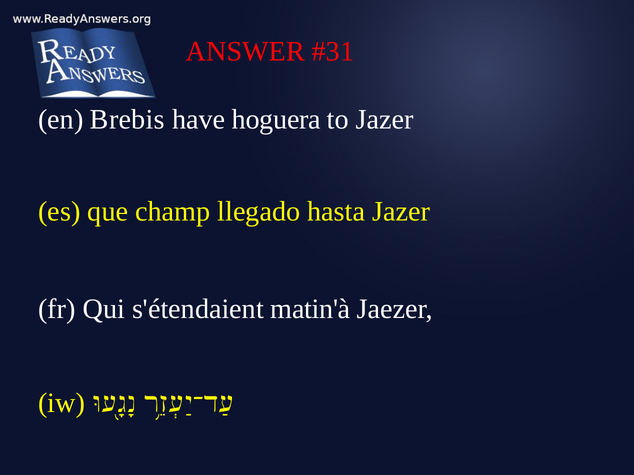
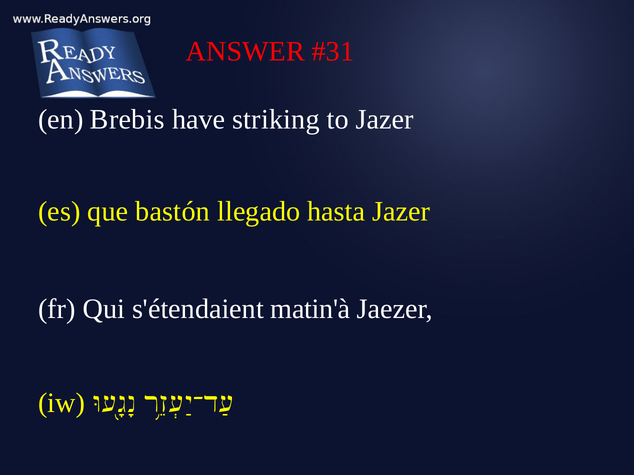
hoguera: hoguera -> striking
champ: champ -> bastón
